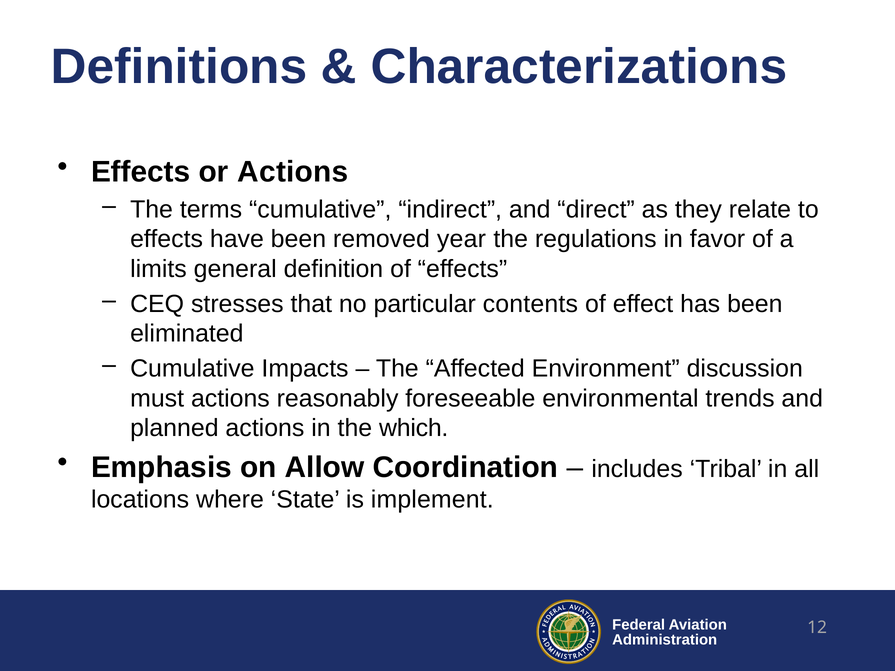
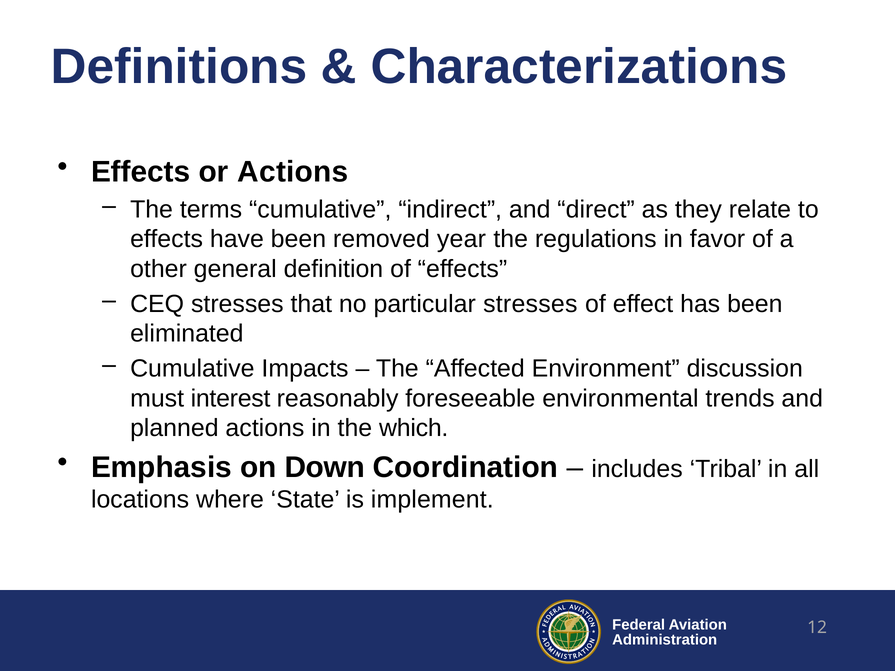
limits: limits -> other
particular contents: contents -> stresses
must actions: actions -> interest
Allow: Allow -> Down
